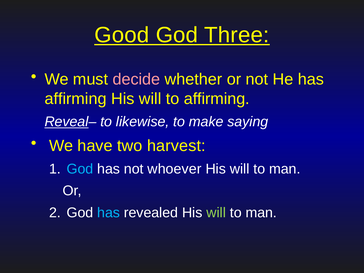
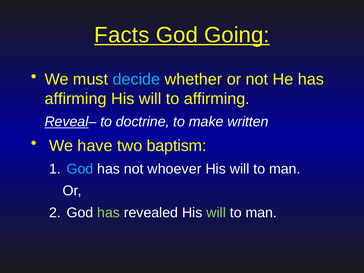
Good: Good -> Facts
Three: Three -> Going
decide colour: pink -> light blue
likewise: likewise -> doctrine
saying: saying -> written
harvest: harvest -> baptism
has at (109, 213) colour: light blue -> light green
